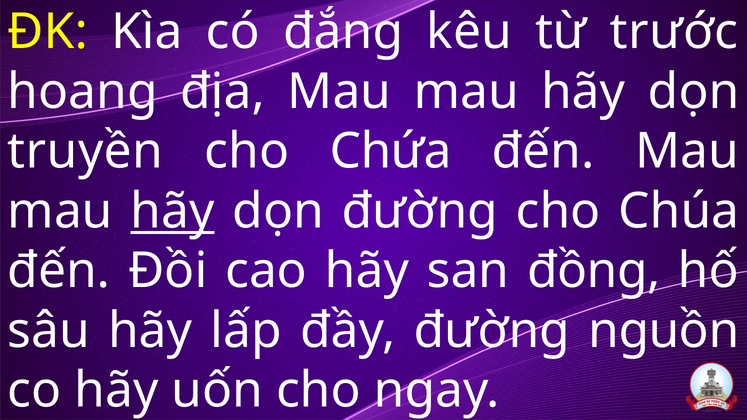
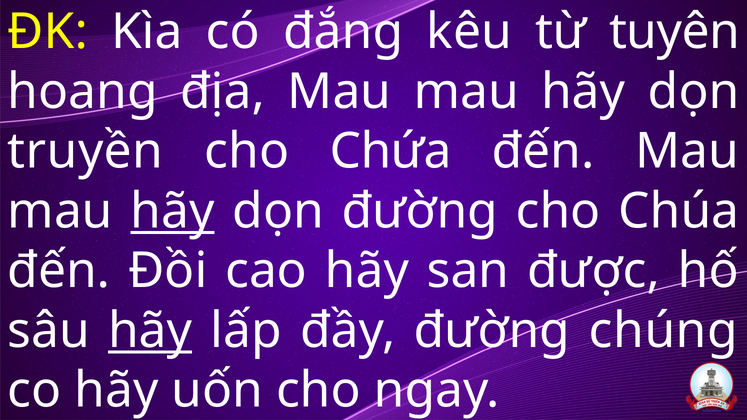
trước: trước -> tuyên
đồng: đồng -> được
hãy at (150, 331) underline: none -> present
nguồn: nguồn -> chúng
